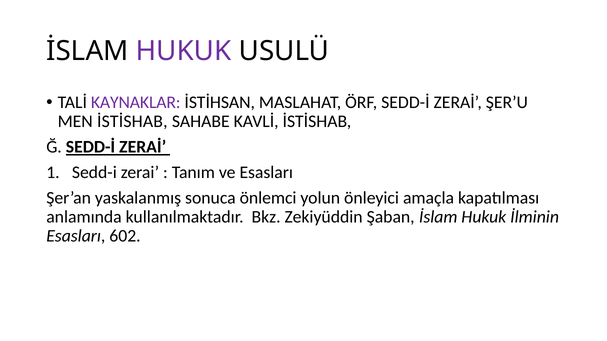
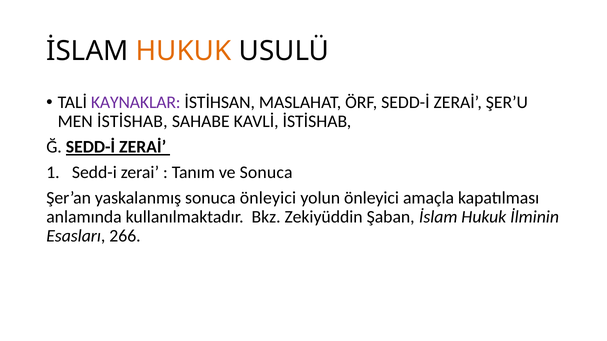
HUKUK at (184, 51) colour: purple -> orange
ve Esasları: Esasları -> Sonuca
sonuca önlemci: önlemci -> önleyici
602: 602 -> 266
